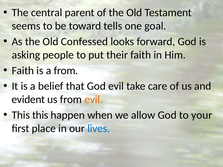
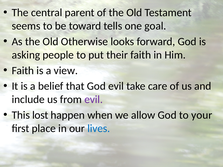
Confessed: Confessed -> Otherwise
a from: from -> view
evident: evident -> include
evil at (94, 100) colour: orange -> purple
This this: this -> lost
